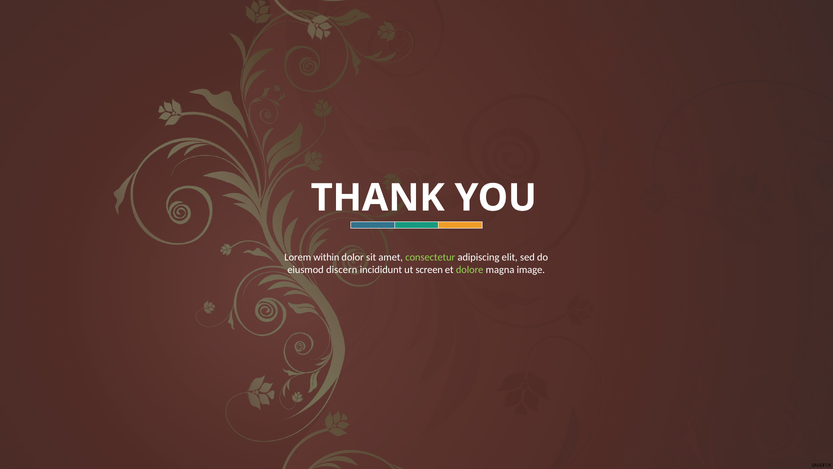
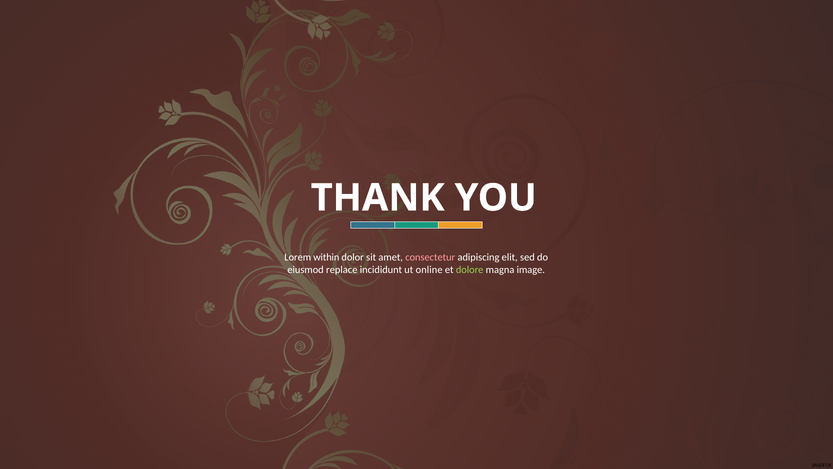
consectetur colour: light green -> pink
discern: discern -> replace
screen: screen -> online
